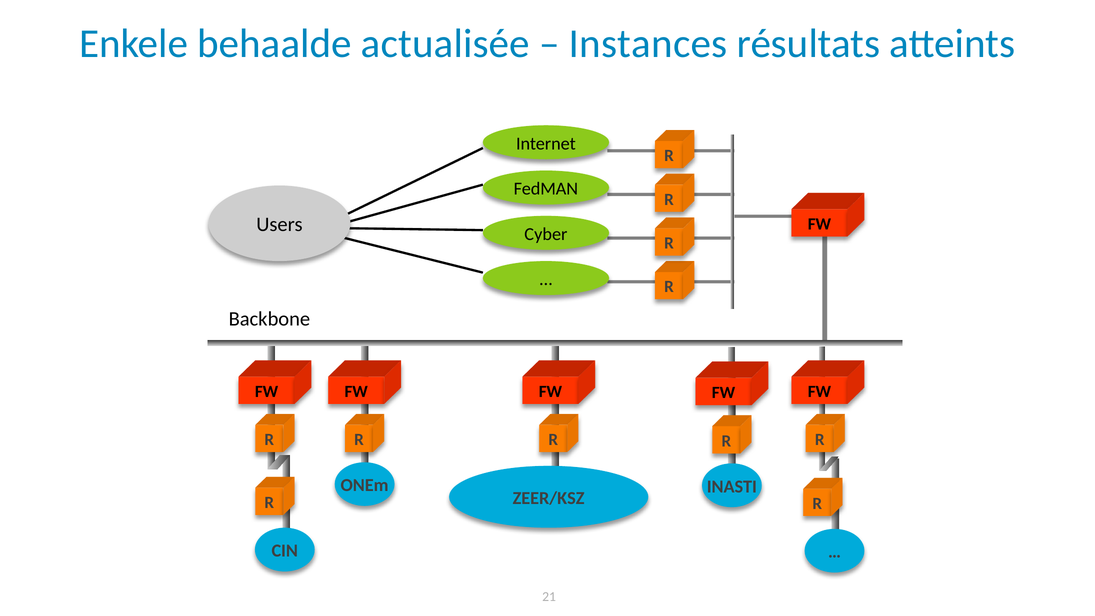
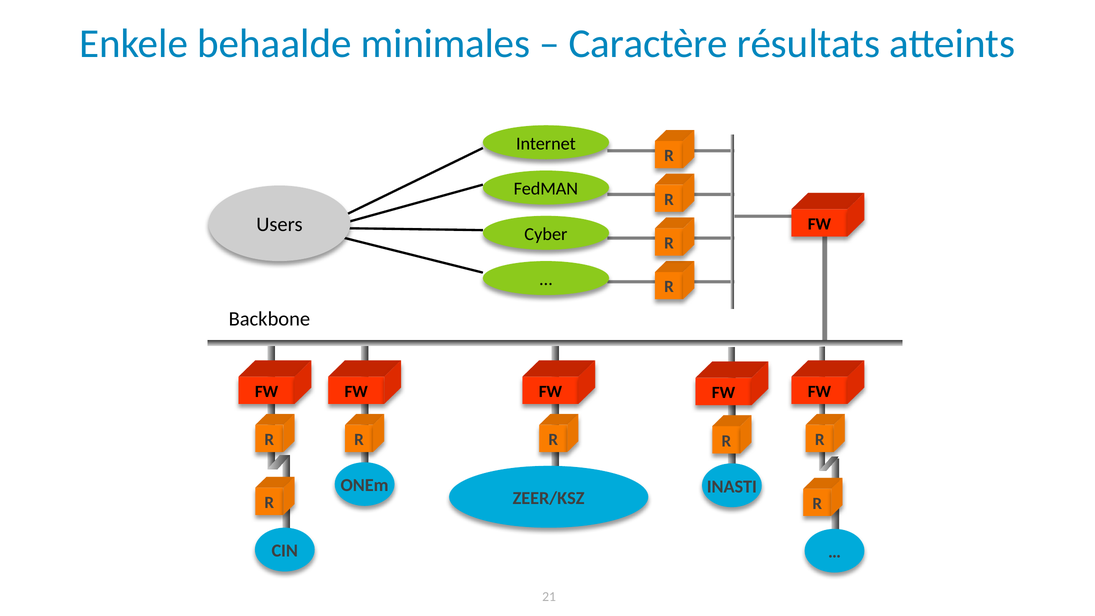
actualisée: actualisée -> minimales
Instances: Instances -> Caractère
